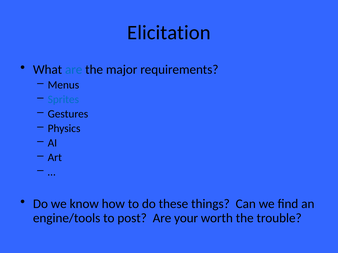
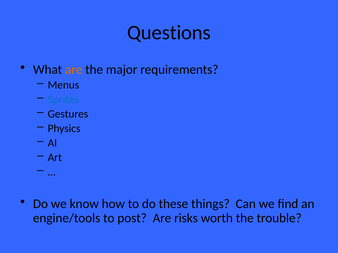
Elicitation: Elicitation -> Questions
are at (74, 70) colour: blue -> orange
your: your -> risks
